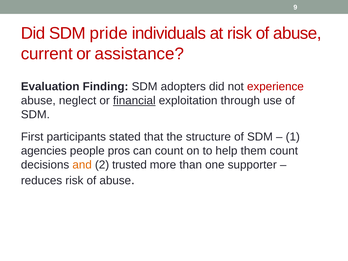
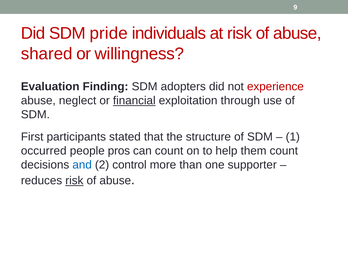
current: current -> shared
assistance: assistance -> willingness
agencies: agencies -> occurred
and colour: orange -> blue
trusted: trusted -> control
risk at (74, 181) underline: none -> present
